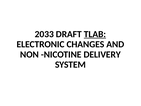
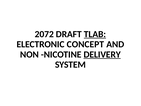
2033: 2033 -> 2072
CHANGES: CHANGES -> CONCEPT
DELIVERY underline: none -> present
